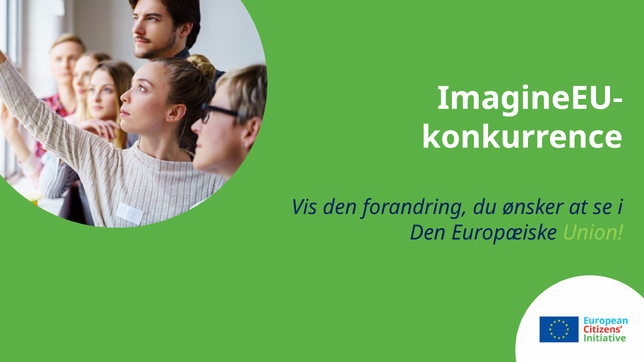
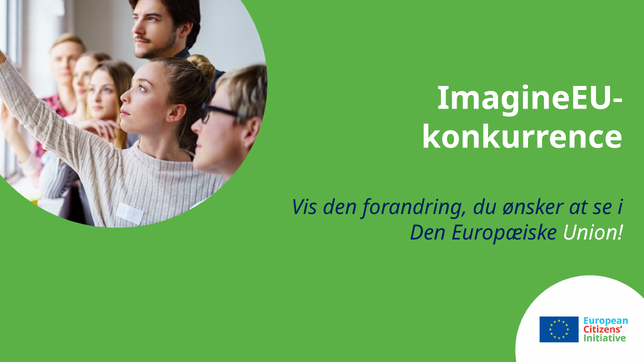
Union colour: light green -> white
